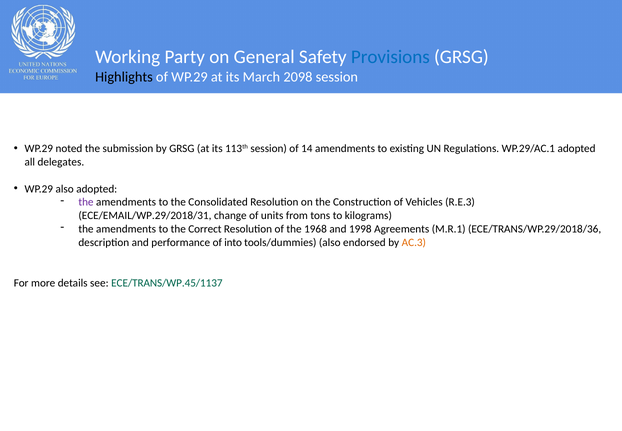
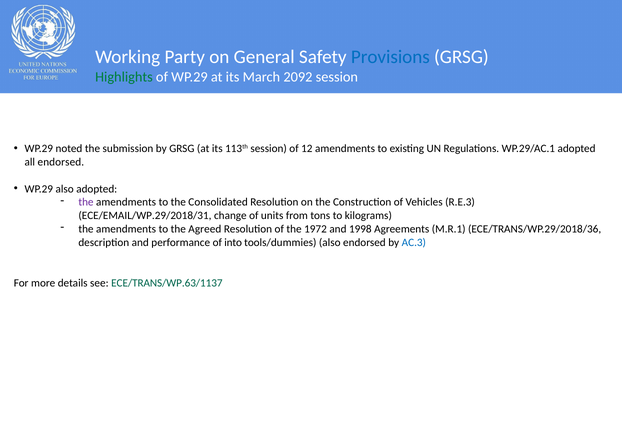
Highlights colour: black -> green
2098: 2098 -> 2092
14: 14 -> 12
all delegates: delegates -> endorsed
Correct: Correct -> Agreed
1968: 1968 -> 1972
AC.3 colour: orange -> blue
ECE/TRANS/WP.45/1137: ECE/TRANS/WP.45/1137 -> ECE/TRANS/WP.63/1137
